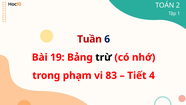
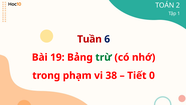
trừ colour: black -> green
83: 83 -> 38
4: 4 -> 0
